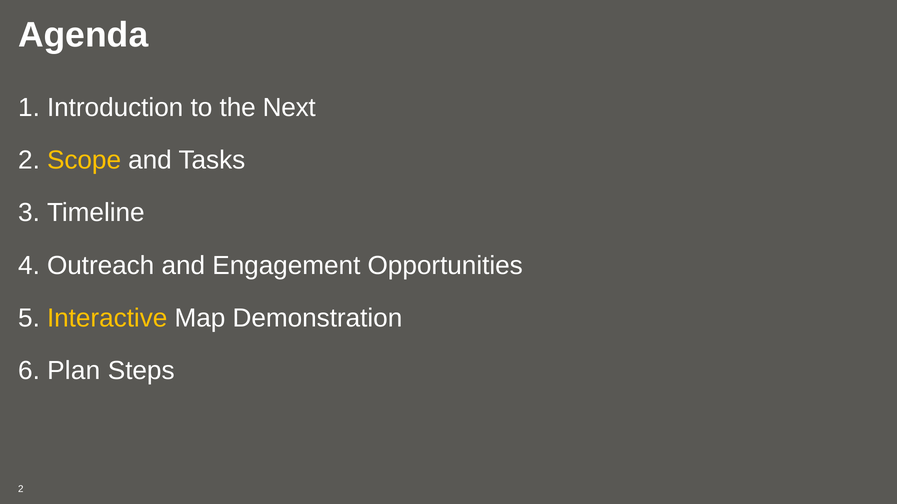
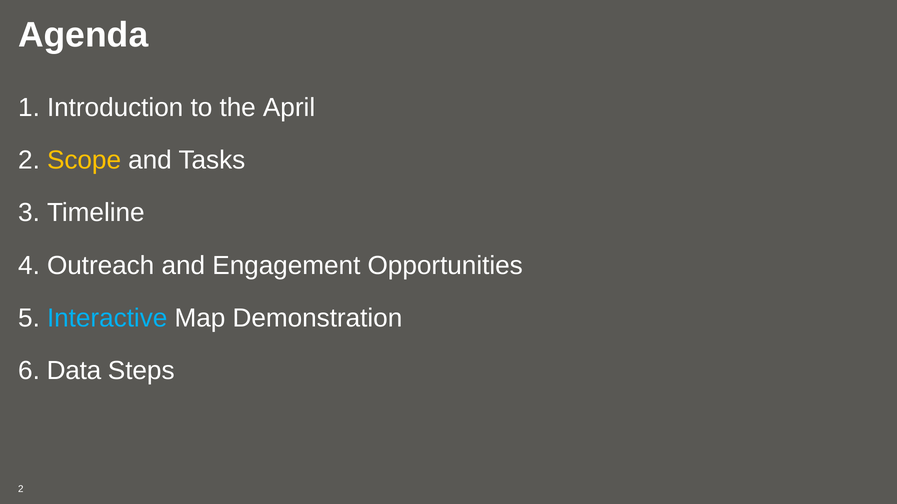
Next: Next -> April
Interactive colour: yellow -> light blue
Plan: Plan -> Data
